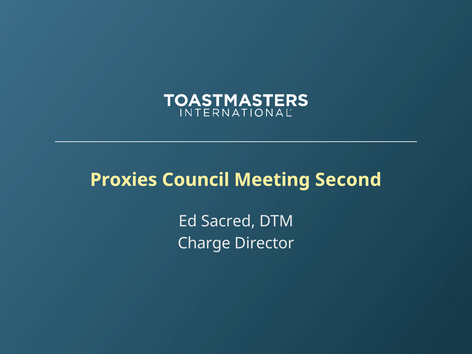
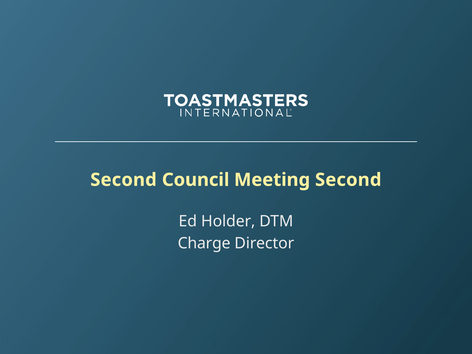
Proxies at (124, 180): Proxies -> Second
Sacred: Sacred -> Holder
